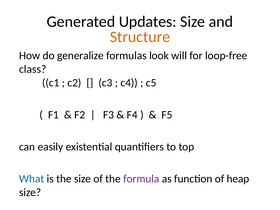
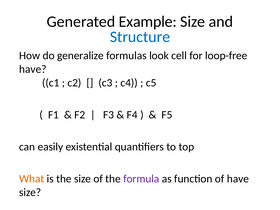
Updates: Updates -> Example
Structure colour: orange -> blue
will: will -> cell
class at (33, 69): class -> have
What colour: blue -> orange
of heap: heap -> have
